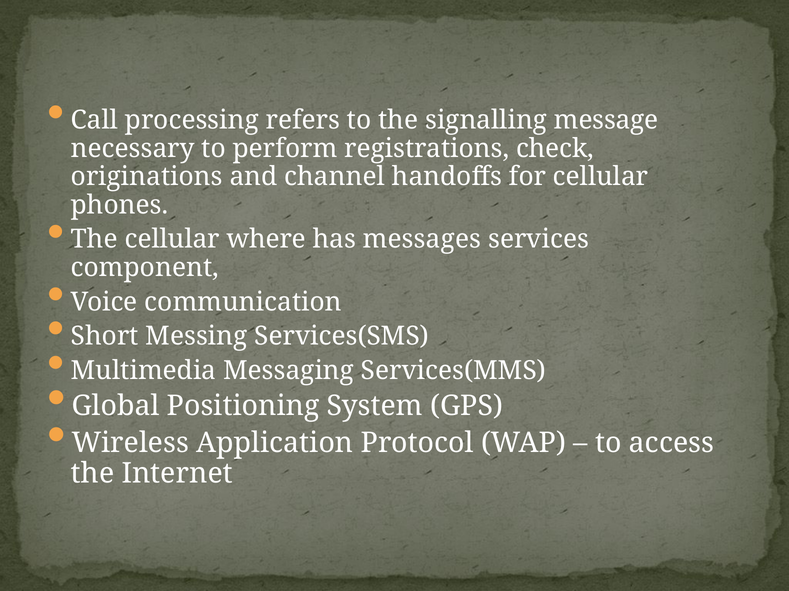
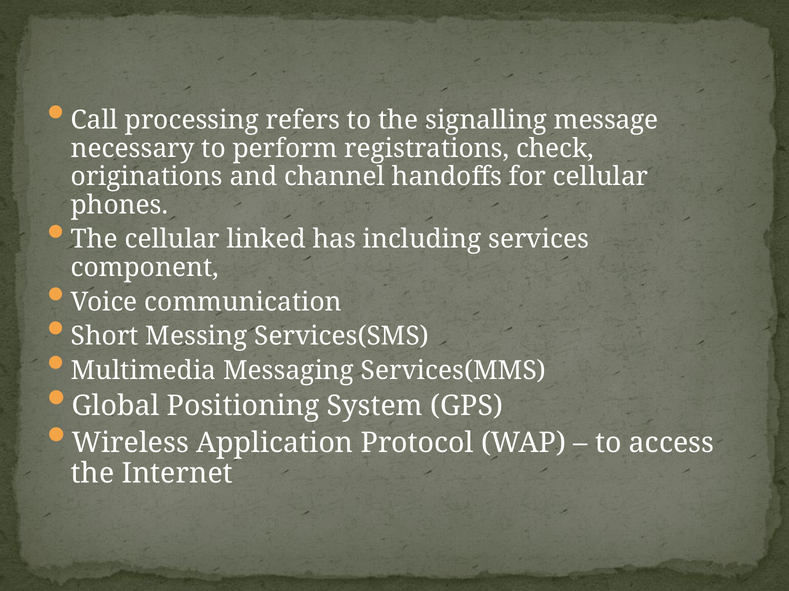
where: where -> linked
messages: messages -> including
